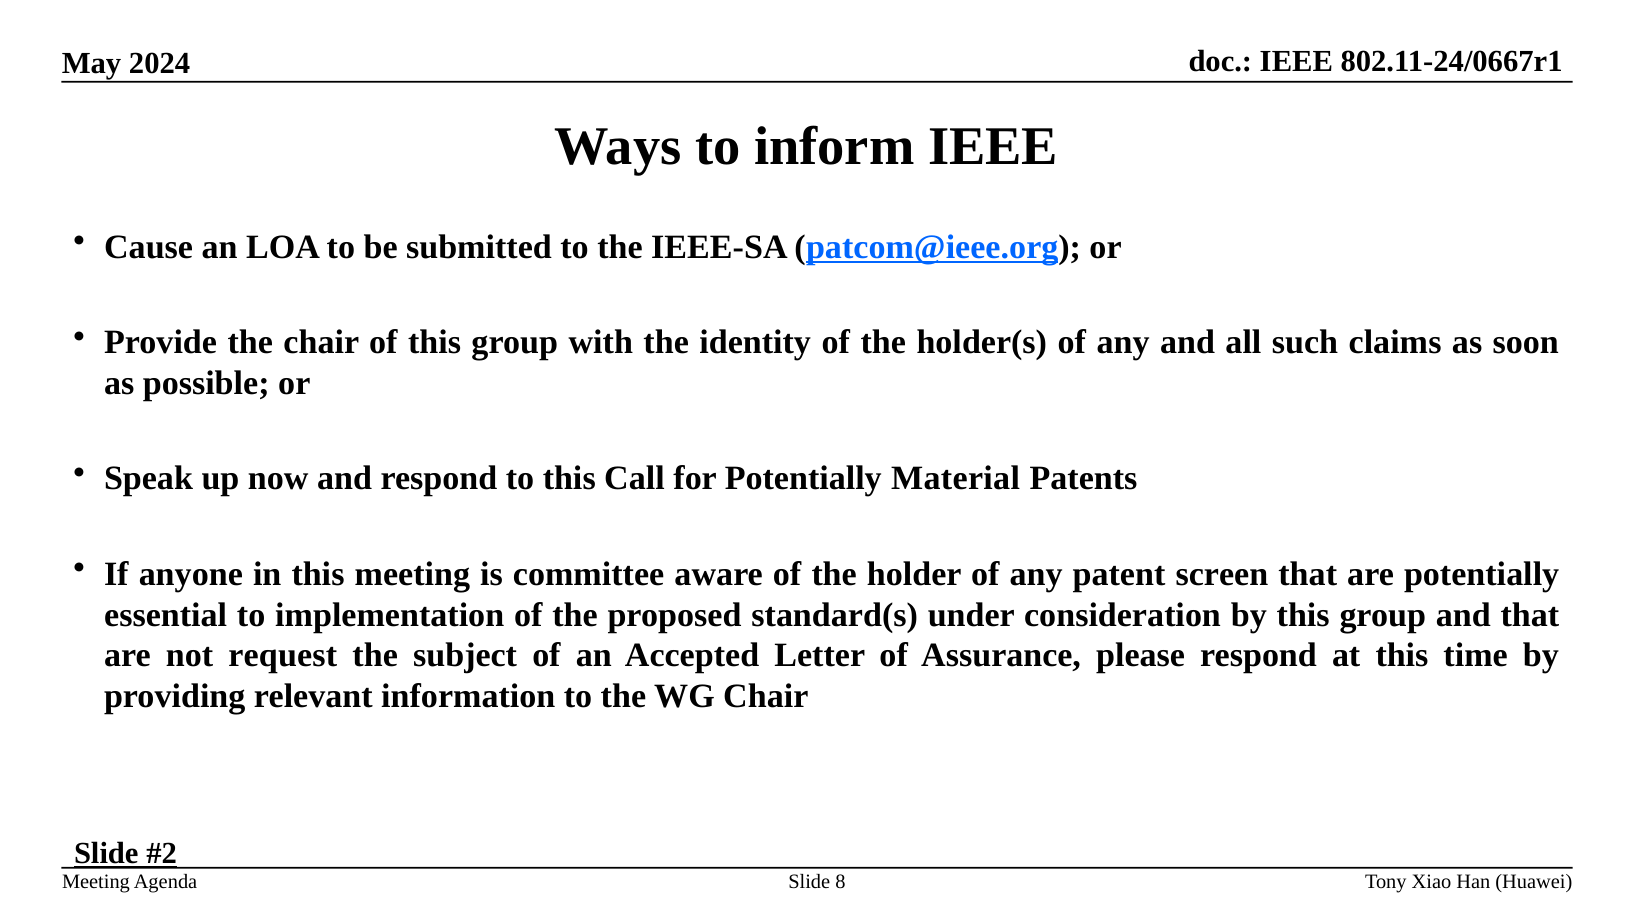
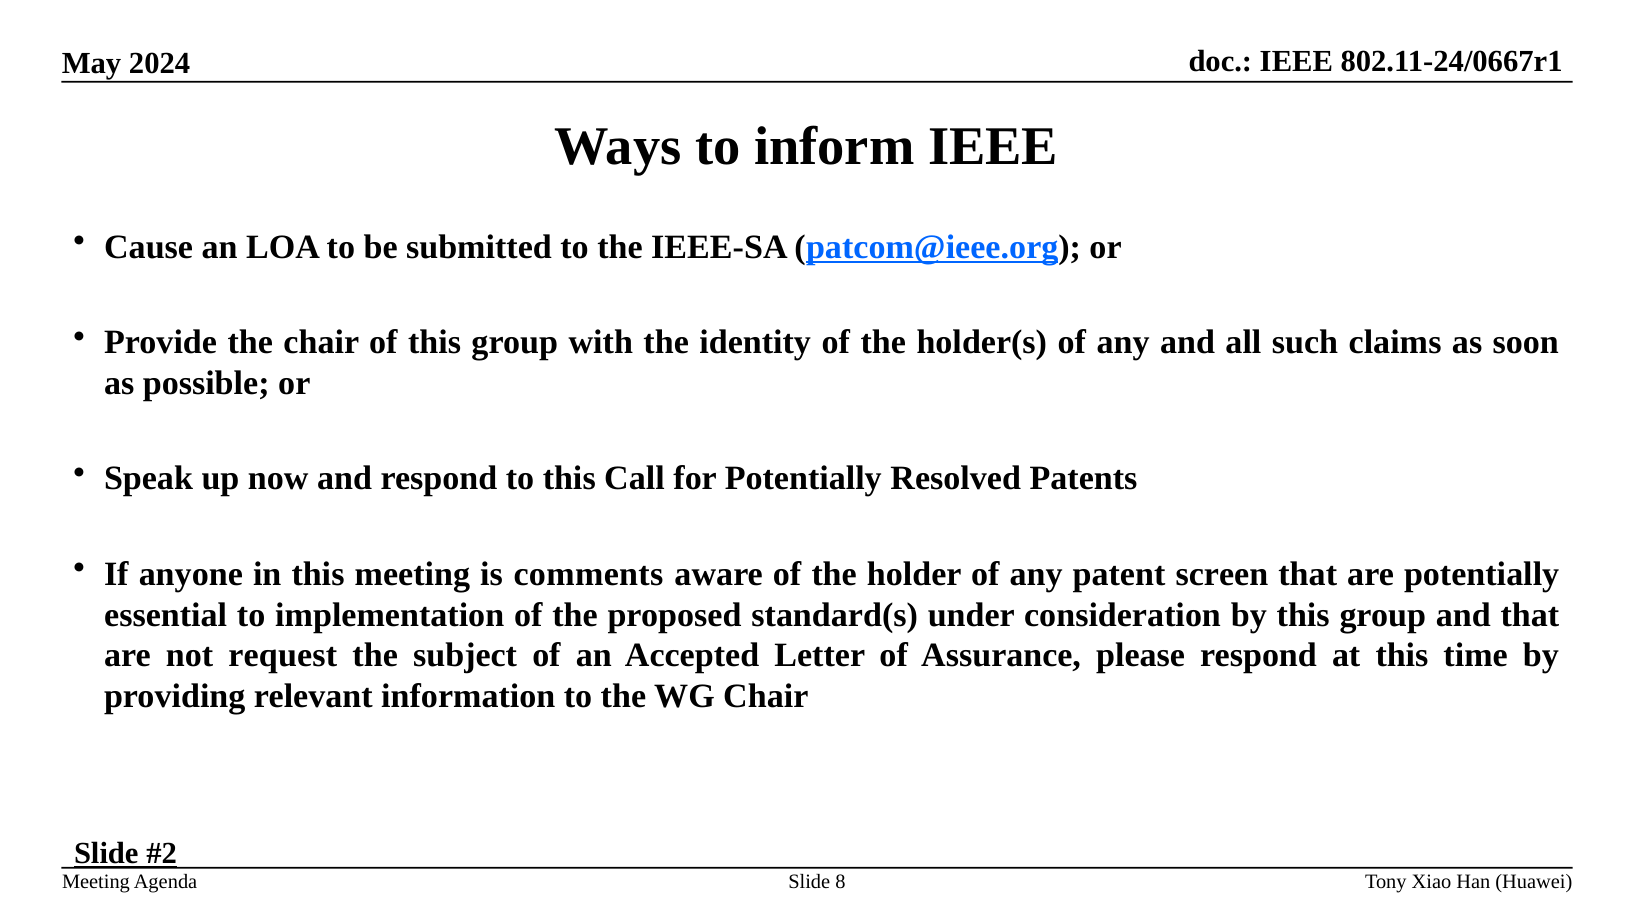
Material: Material -> Resolved
committee: committee -> comments
